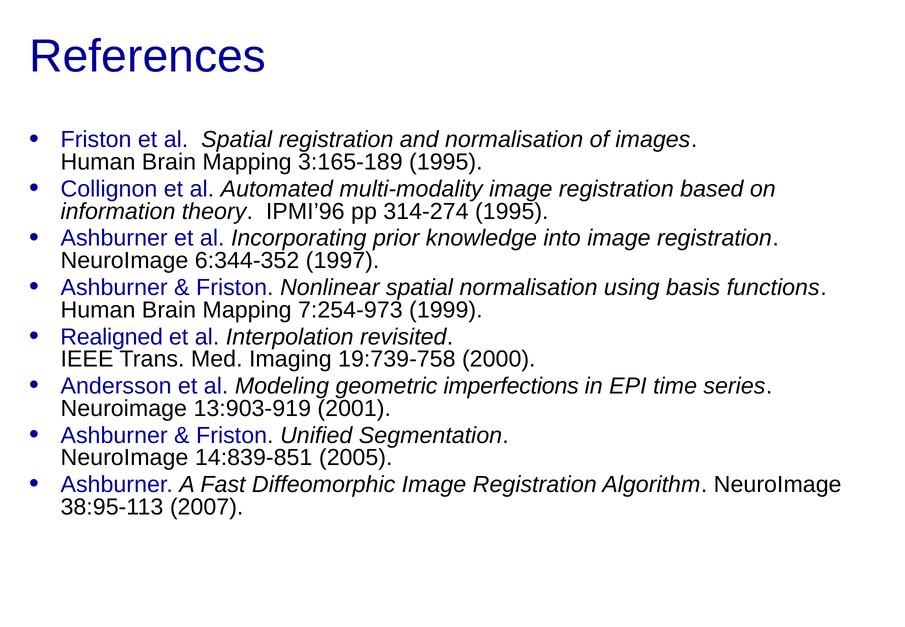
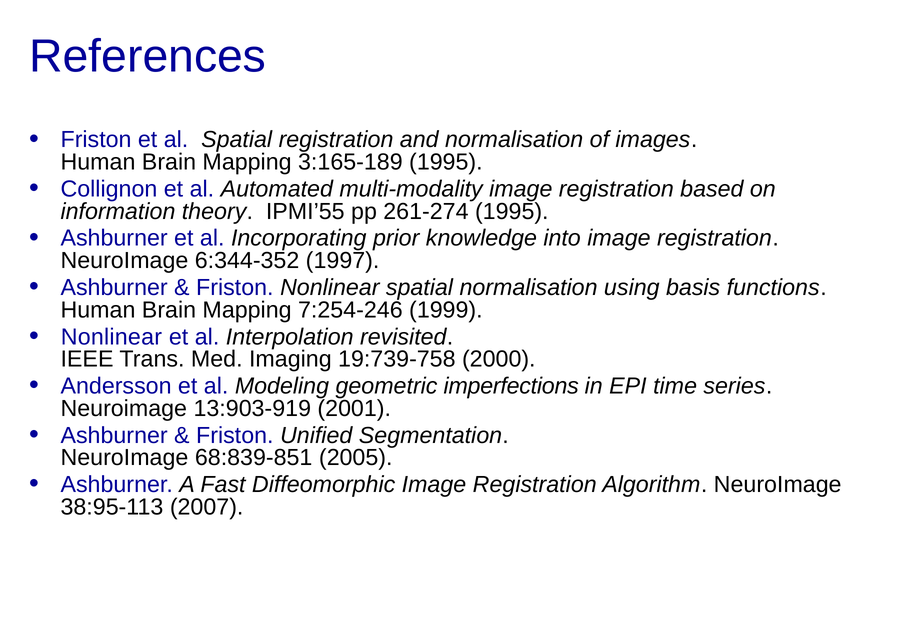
IPMI’96: IPMI’96 -> IPMI’55
314-274: 314-274 -> 261-274
7:254-973: 7:254-973 -> 7:254-246
Realigned at (112, 337): Realigned -> Nonlinear
14:839-851: 14:839-851 -> 68:839-851
